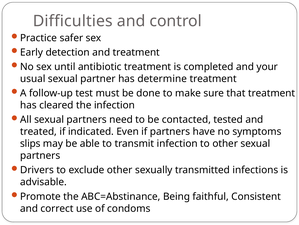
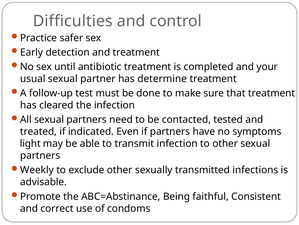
slips: slips -> light
Drivers: Drivers -> Weekly
